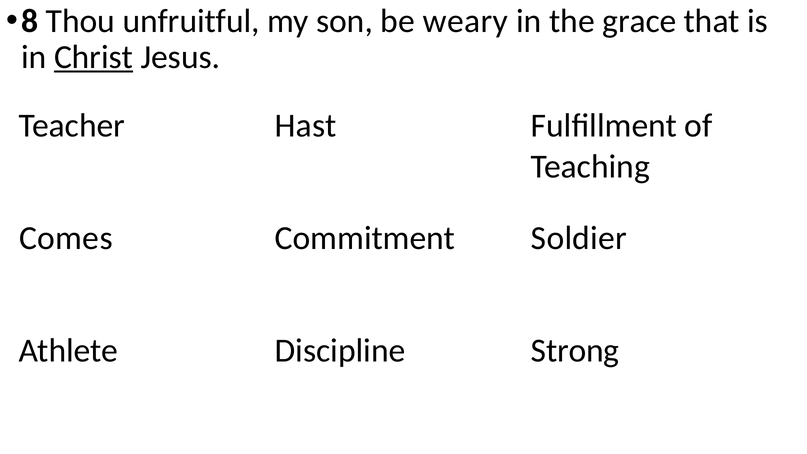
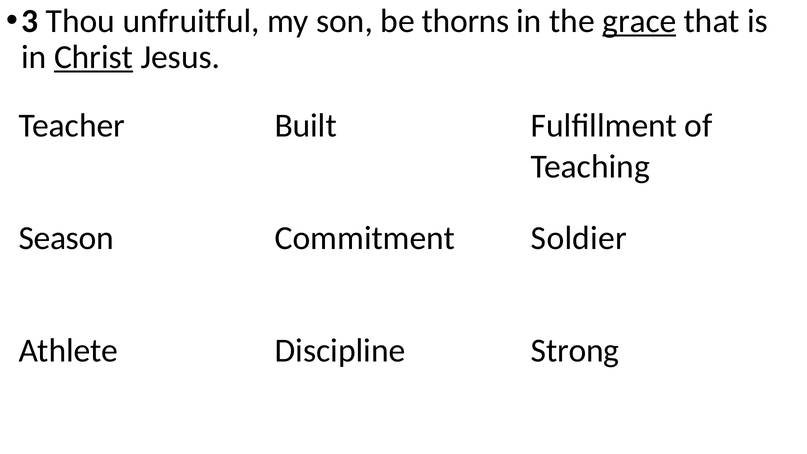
8: 8 -> 3
weary: weary -> thorns
grace underline: none -> present
Hast: Hast -> Built
Comes: Comes -> Season
